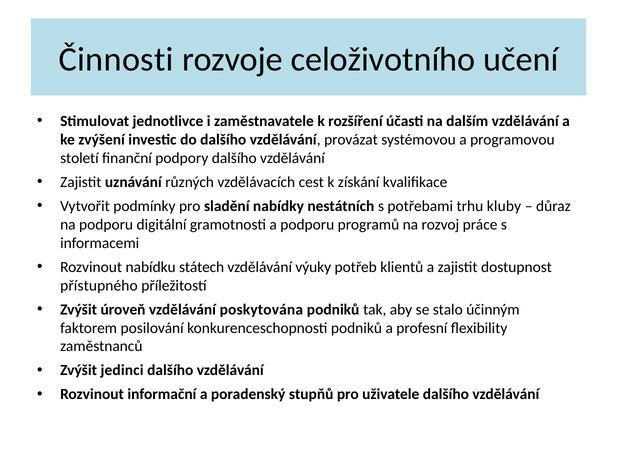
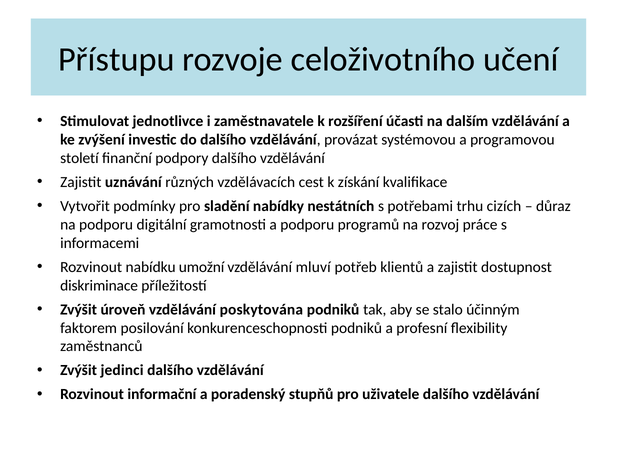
Činnosti: Činnosti -> Přístupu
kluby: kluby -> cizích
státech: státech -> umožní
výuky: výuky -> mluví
přístupného: přístupného -> diskriminace
